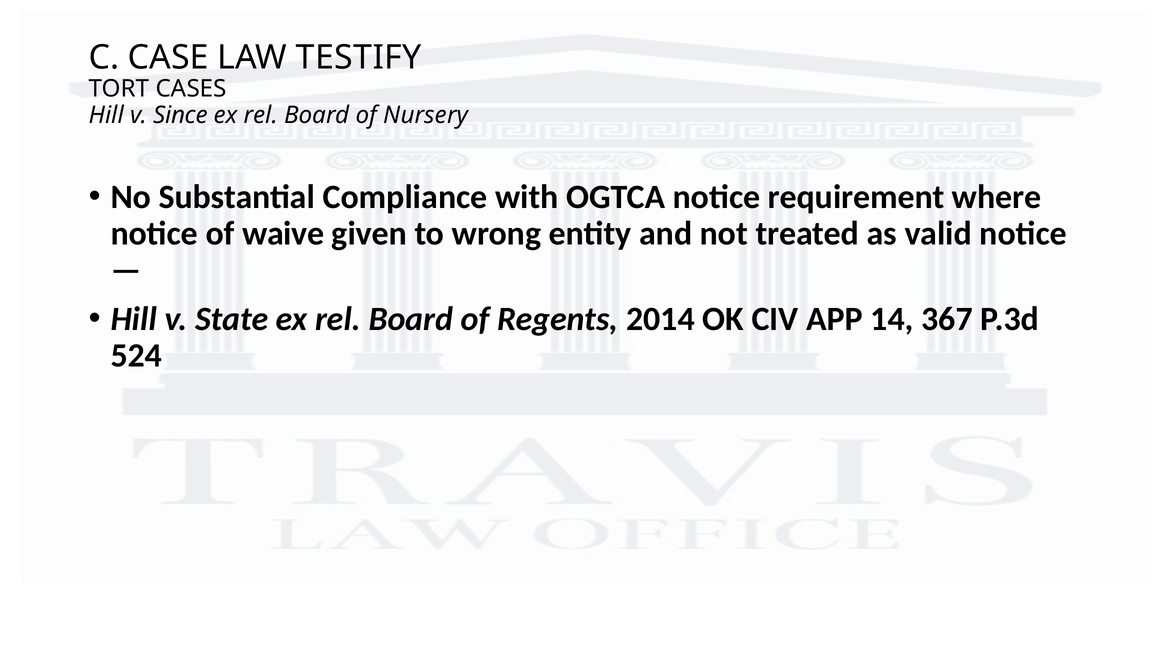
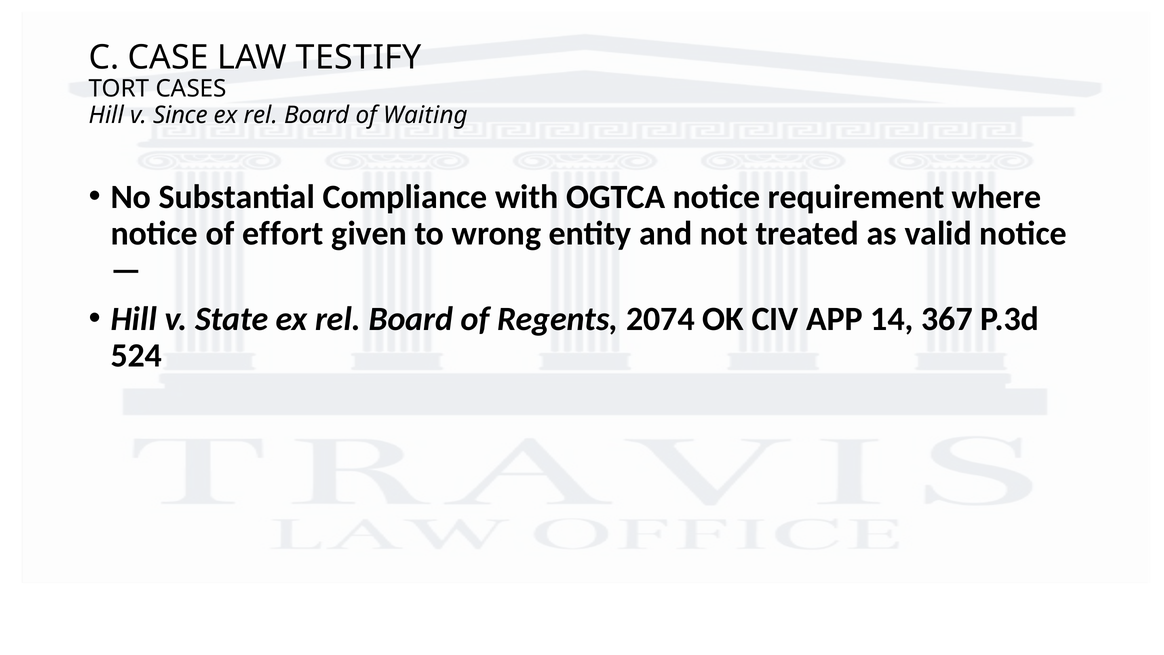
Nursery: Nursery -> Waiting
waive: waive -> effort
2014: 2014 -> 2074
